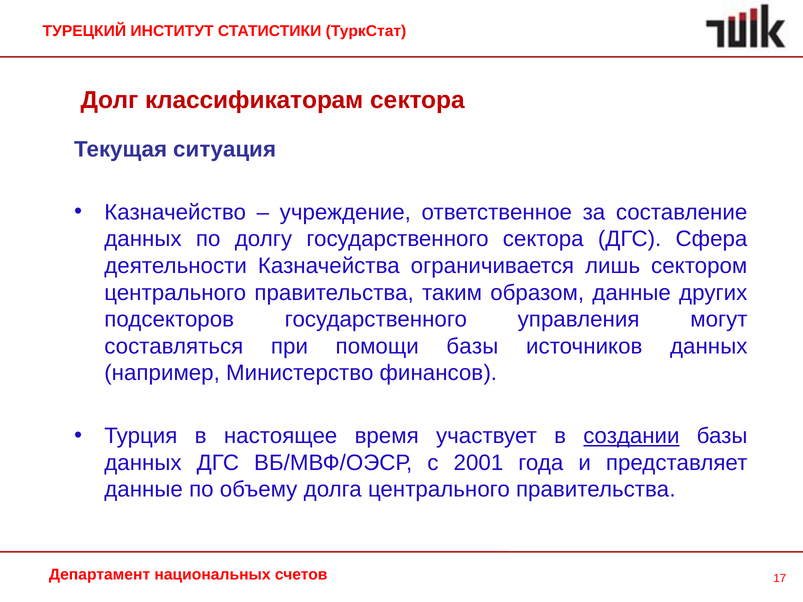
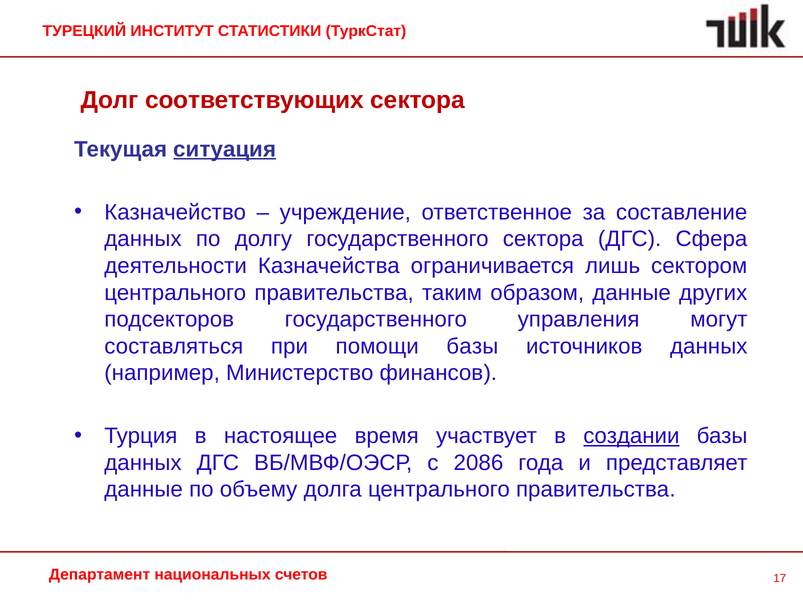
классификаторам: классификаторам -> соответствующих
ситуация underline: none -> present
2001: 2001 -> 2086
